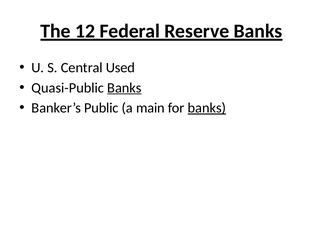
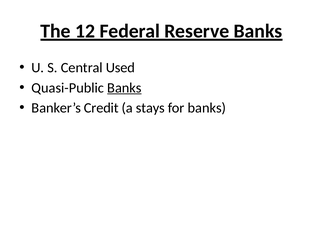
Public: Public -> Credit
main: main -> stays
banks at (207, 108) underline: present -> none
